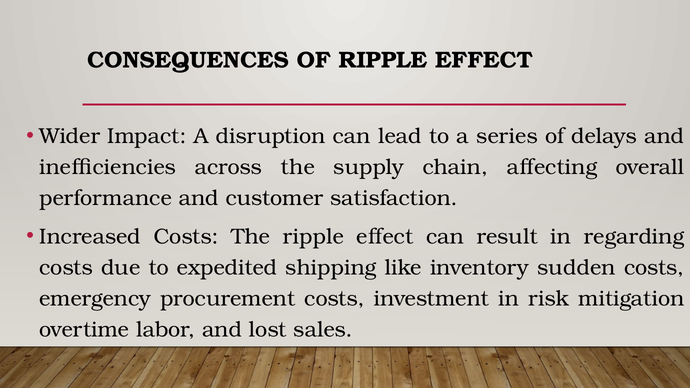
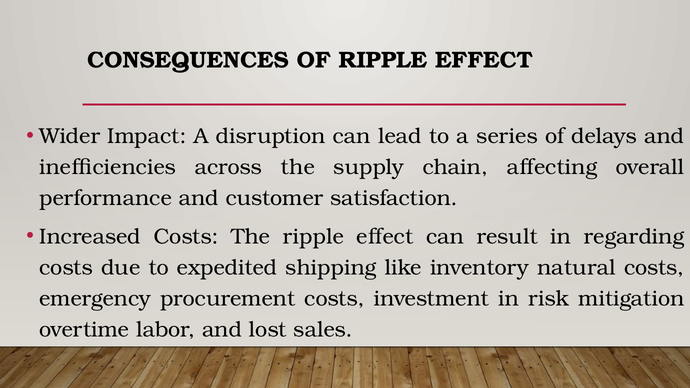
sudden: sudden -> natural
